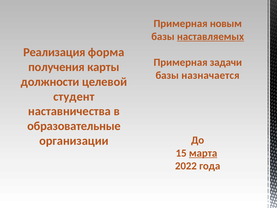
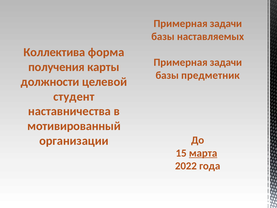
новым at (226, 24): новым -> задачи
наставляемых underline: present -> none
Реализация: Реализация -> Коллектива
назначается: назначается -> предметник
образовательные: образовательные -> мотивированный
